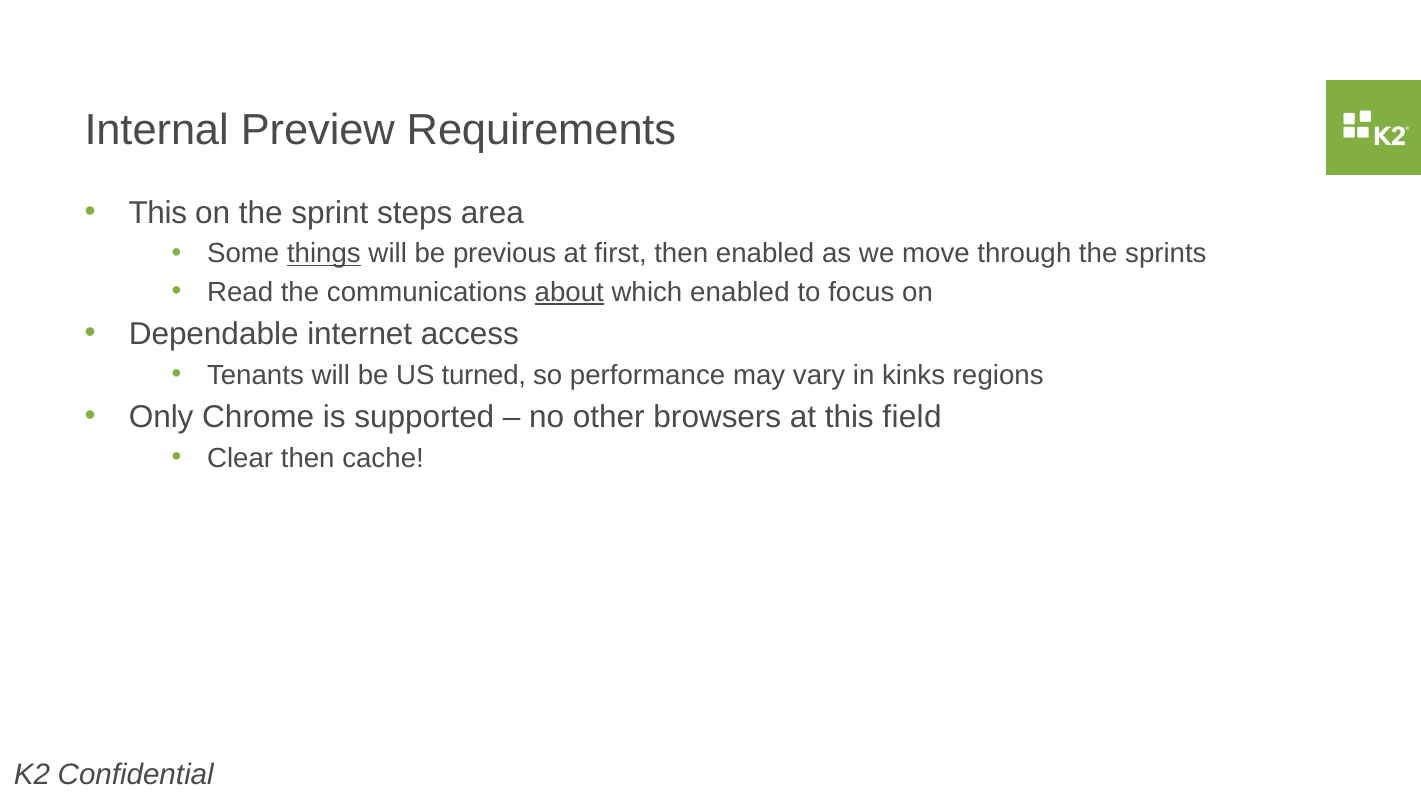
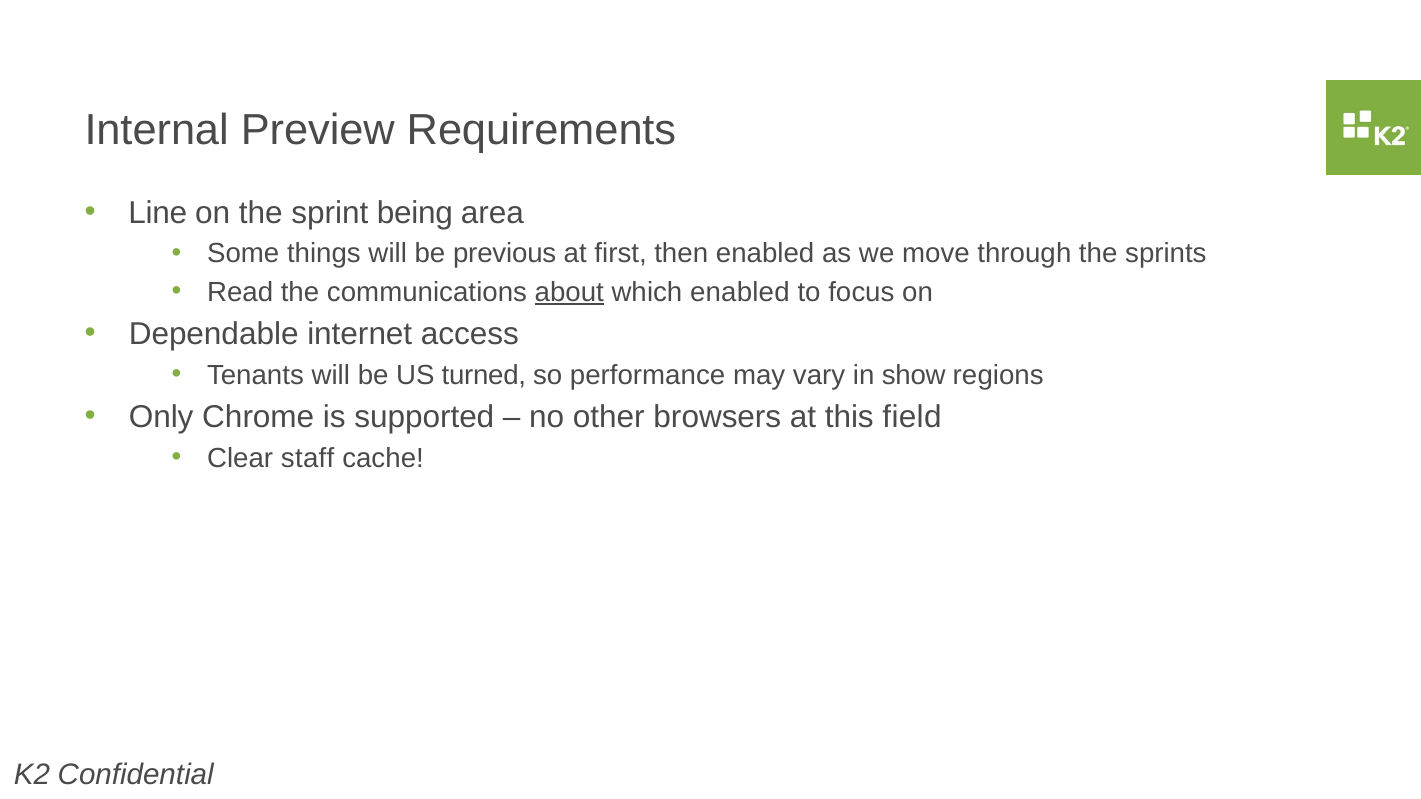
This at (158, 213): This -> Line
steps: steps -> being
things underline: present -> none
kinks: kinks -> show
Clear then: then -> staff
